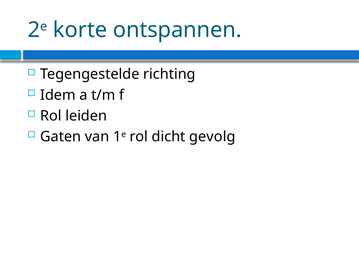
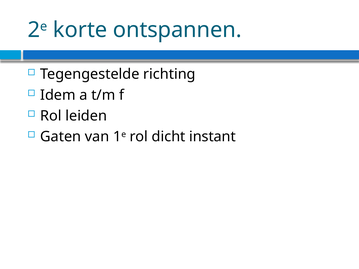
gevolg: gevolg -> instant
